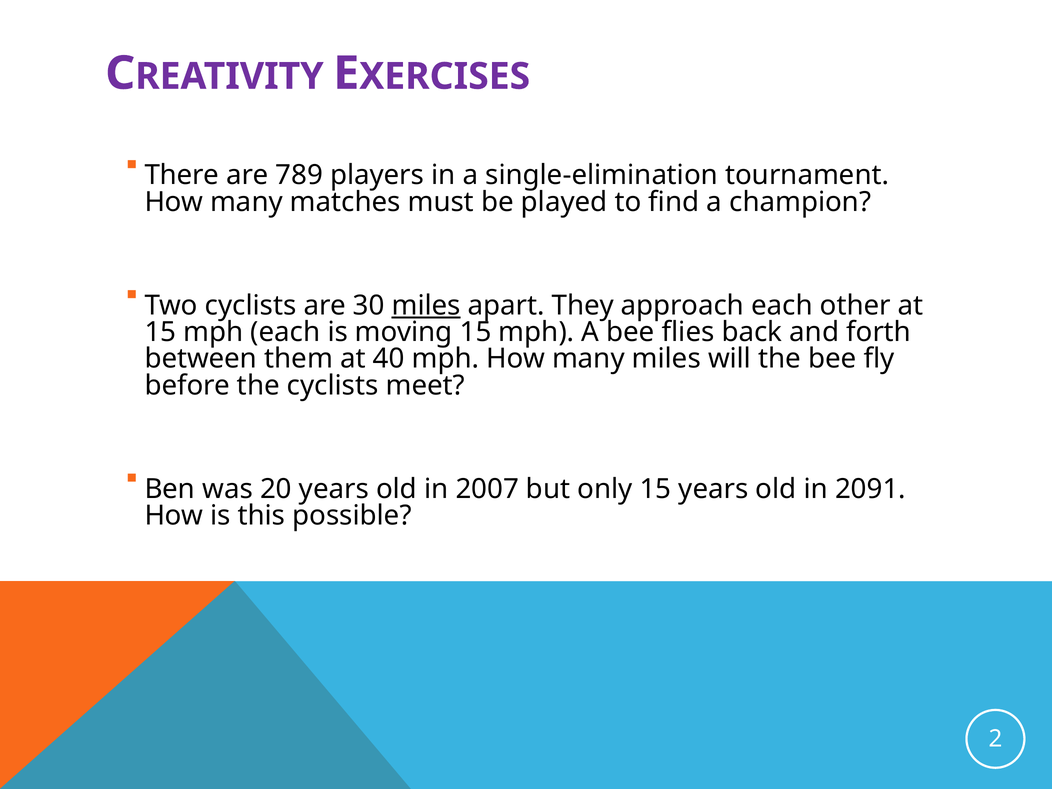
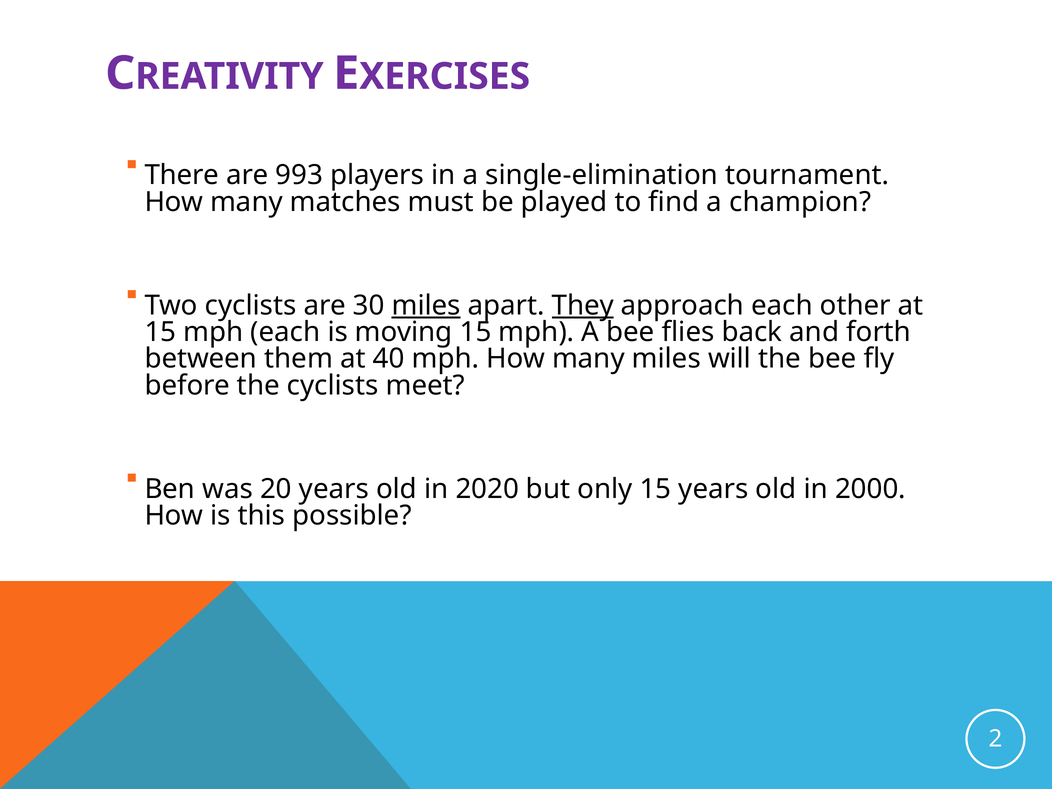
789: 789 -> 993
They underline: none -> present
2007: 2007 -> 2020
2091: 2091 -> 2000
